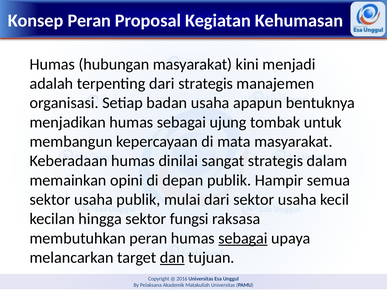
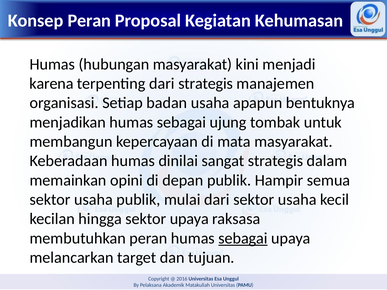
adalah: adalah -> karena
sektor fungsi: fungsi -> upaya
dan underline: present -> none
